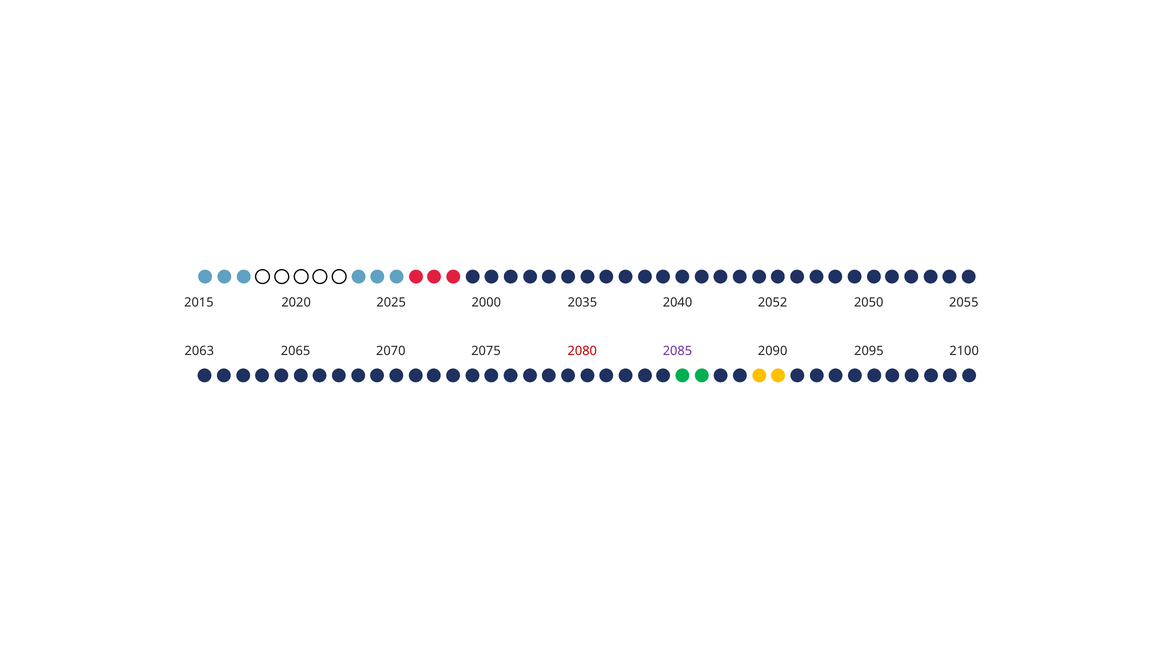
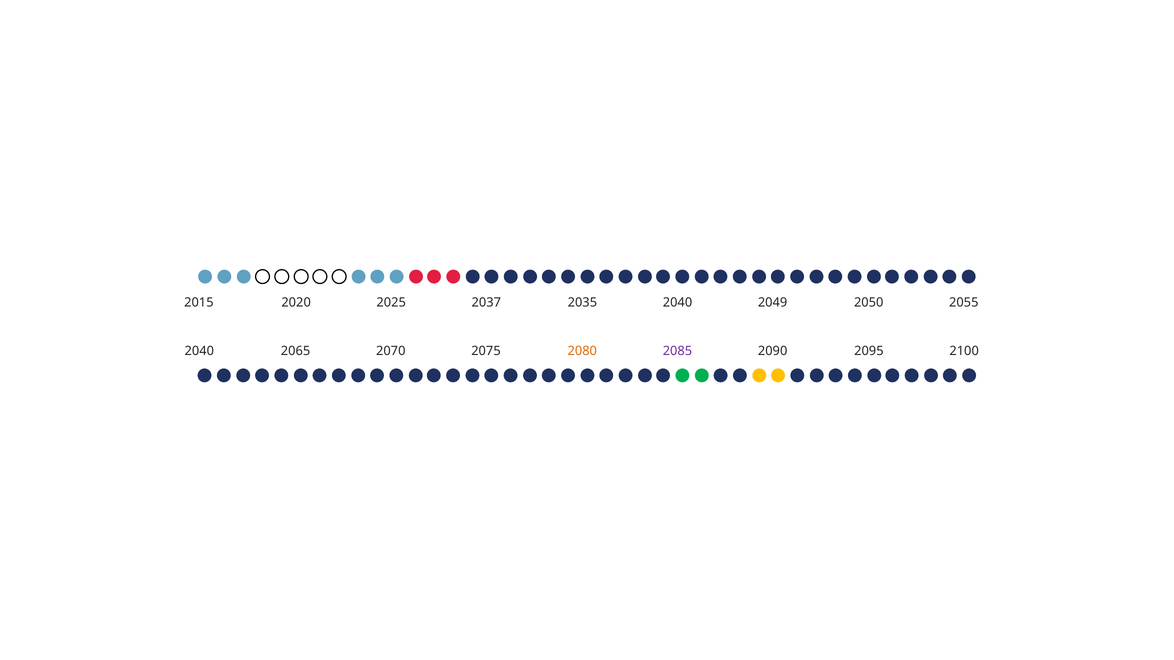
2000: 2000 -> 2037
2052: 2052 -> 2049
2063 at (199, 351): 2063 -> 2040
2080 colour: red -> orange
